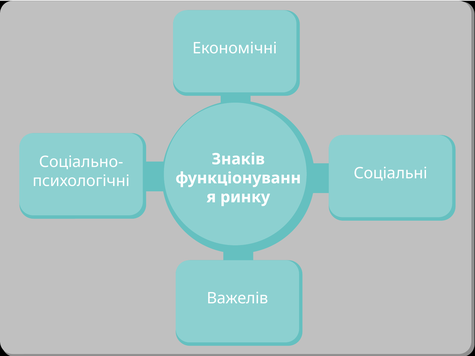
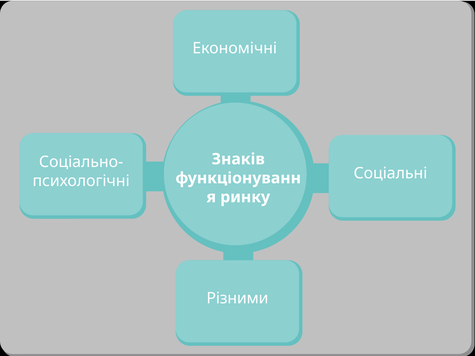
Важелів: Важелів -> Різними
